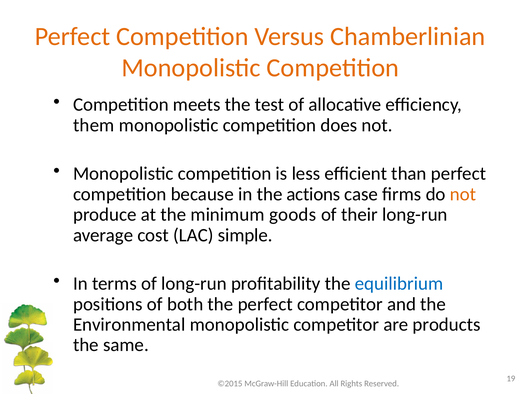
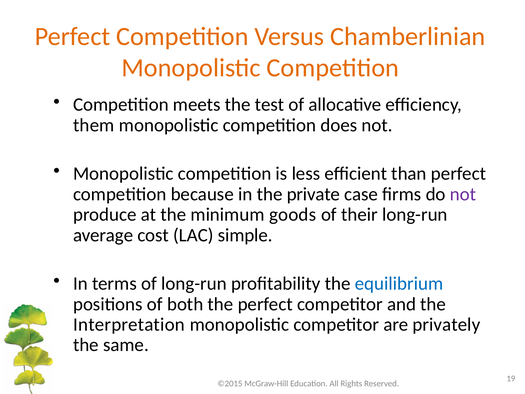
actions: actions -> private
not at (463, 194) colour: orange -> purple
Environmental: Environmental -> Interpretation
products: products -> privately
